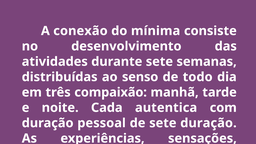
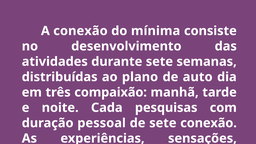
senso: senso -> plano
todo: todo -> auto
autentica: autentica -> pesquisas
sete duração: duração -> conexão
